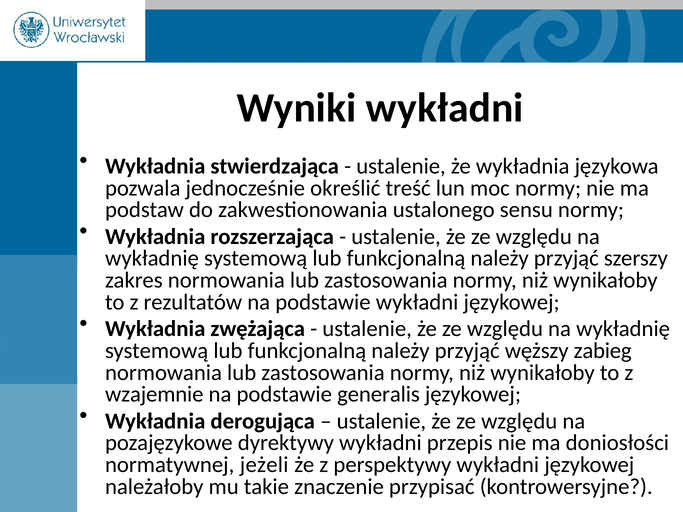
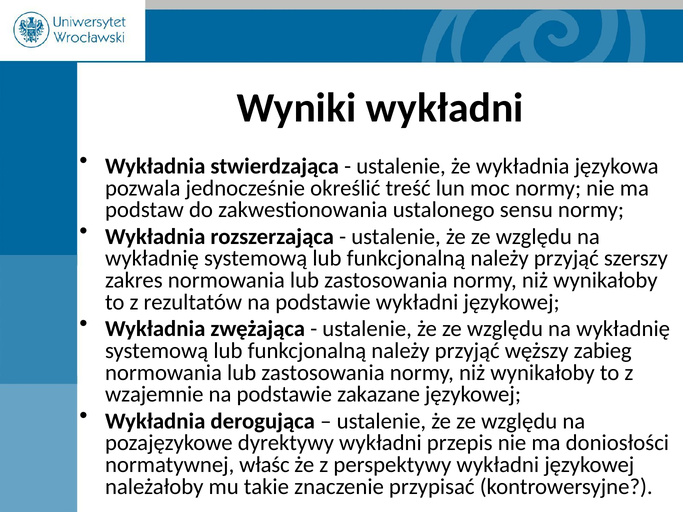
generalis: generalis -> zakazane
jeżeli: jeżeli -> właśc
